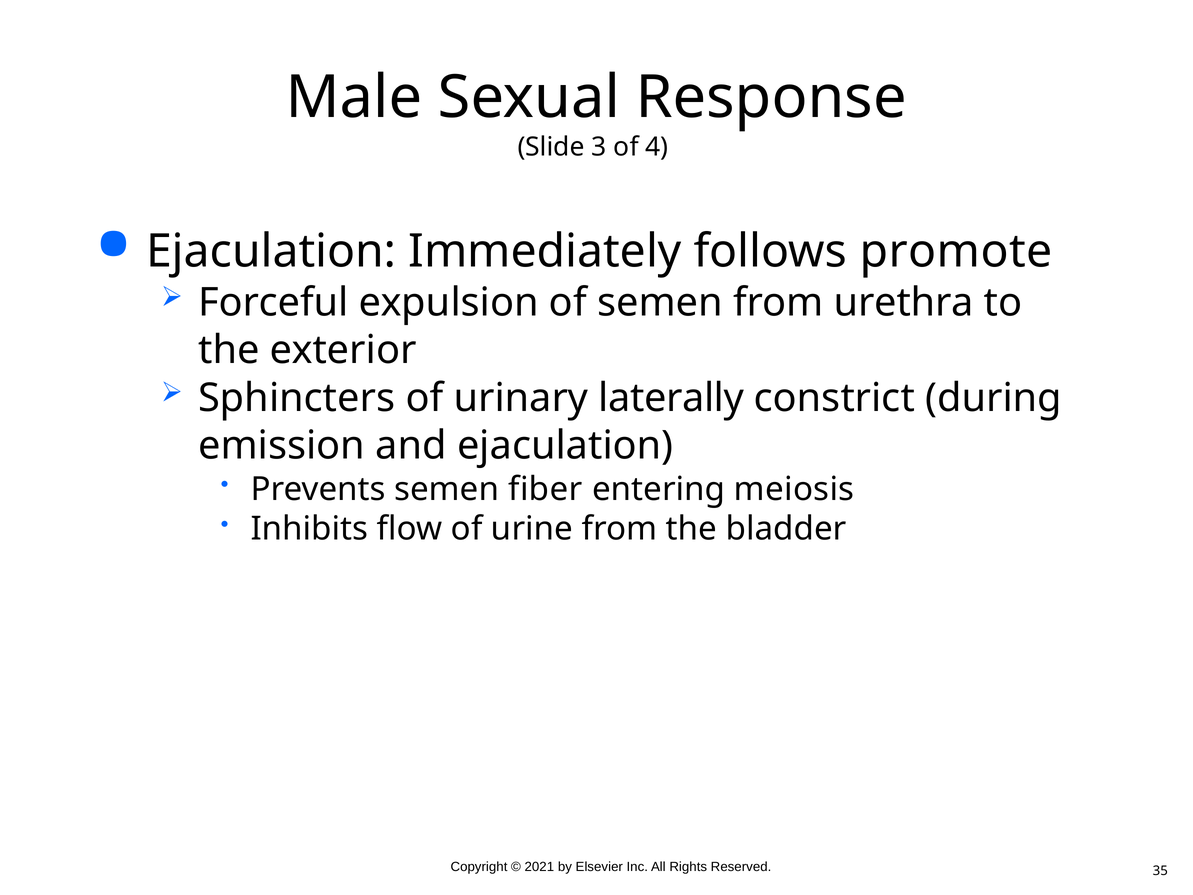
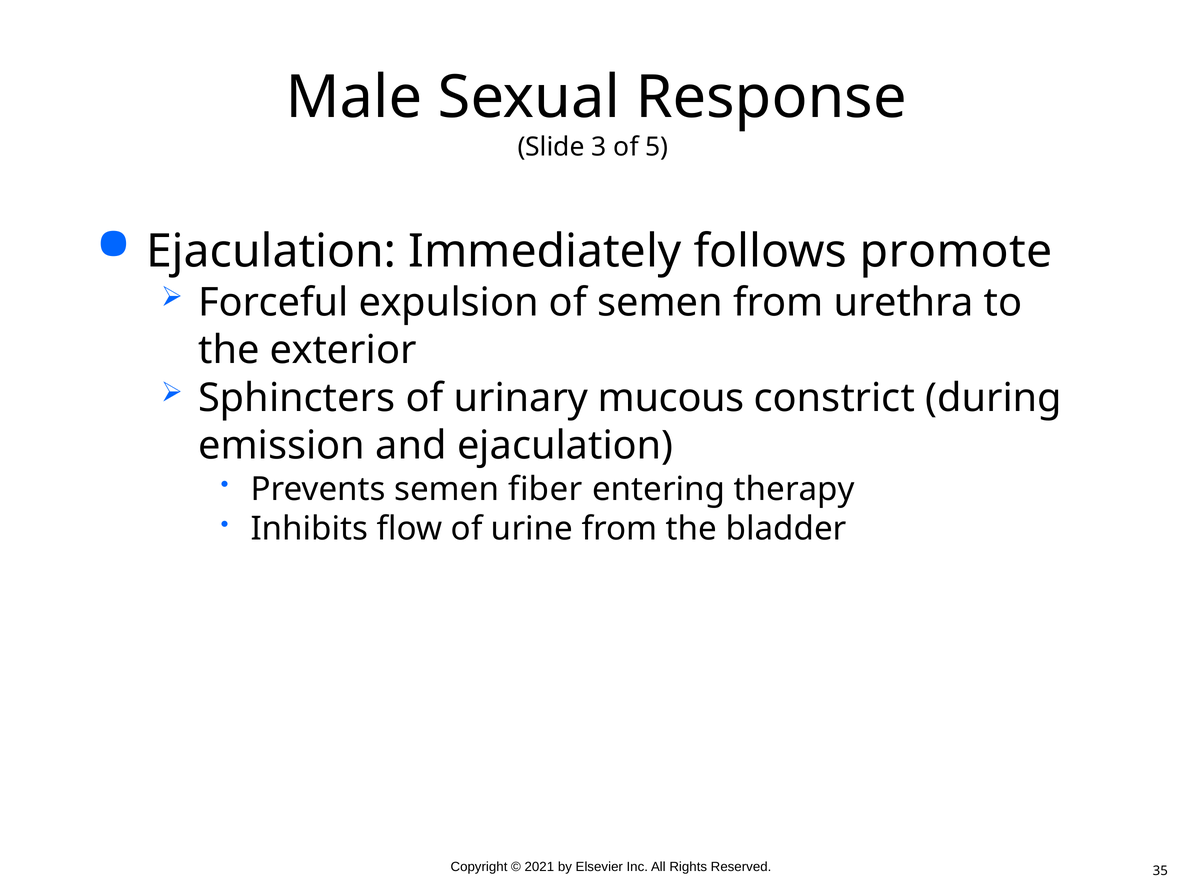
4: 4 -> 5
laterally: laterally -> mucous
meiosis: meiosis -> therapy
